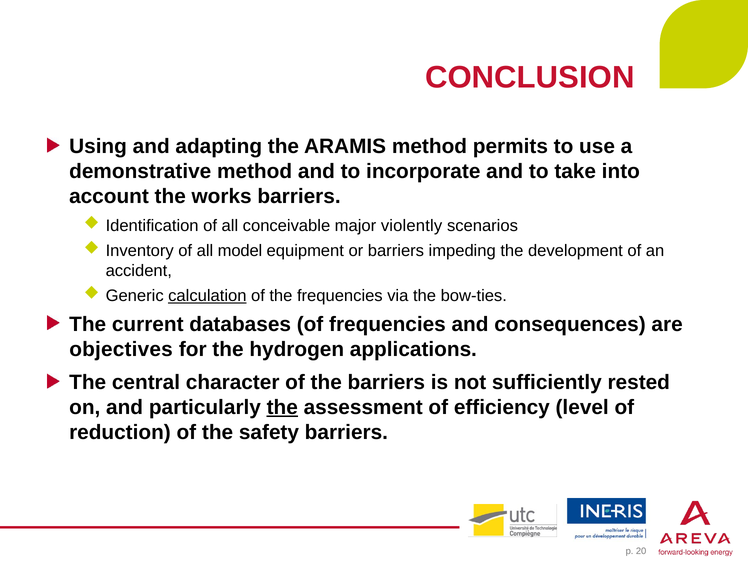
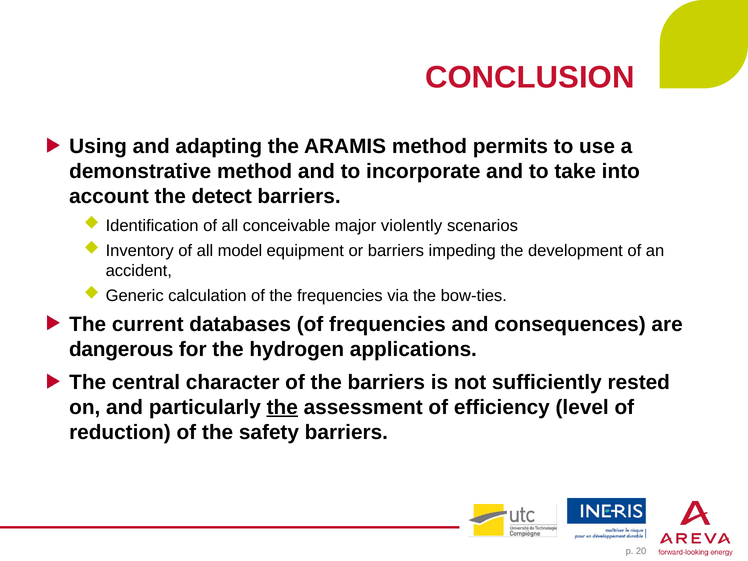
works: works -> detect
calculation underline: present -> none
objectives: objectives -> dangerous
